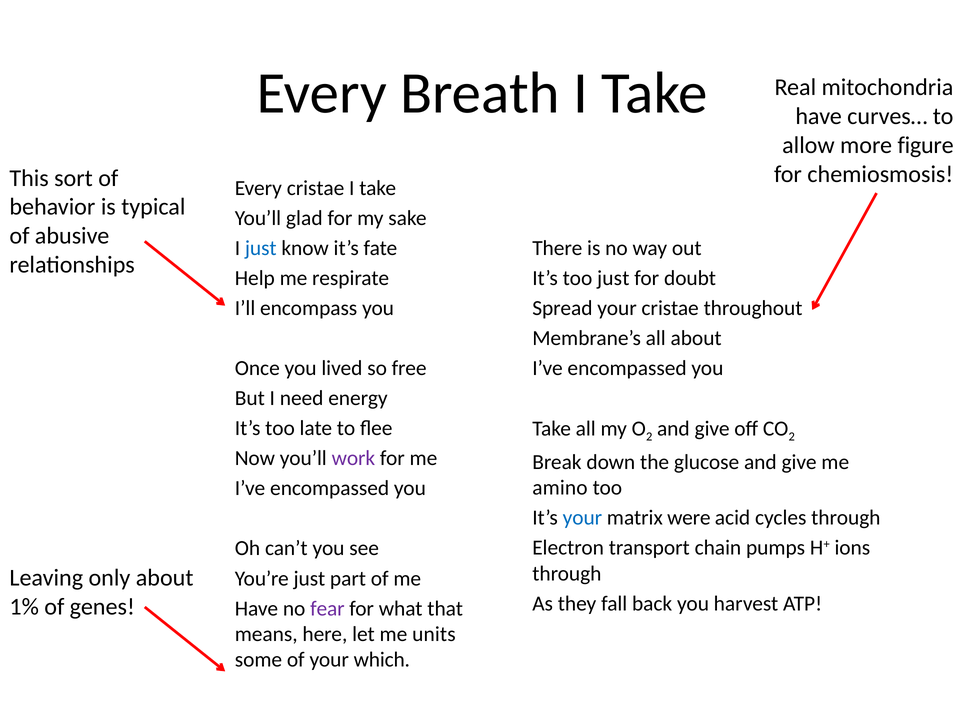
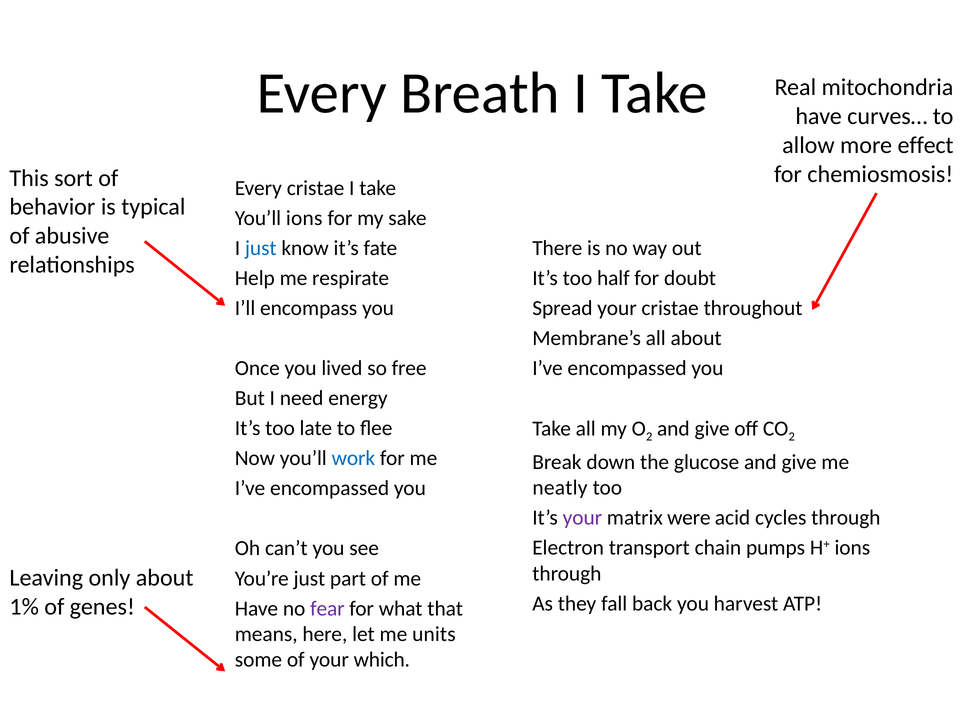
figure: figure -> effect
You’ll glad: glad -> ions
too just: just -> half
work colour: purple -> blue
amino: amino -> neatly
your at (582, 518) colour: blue -> purple
